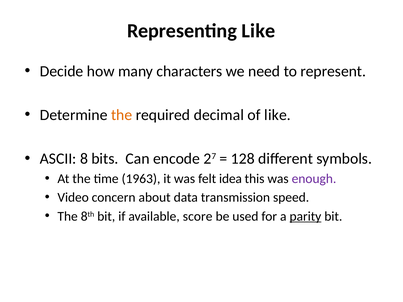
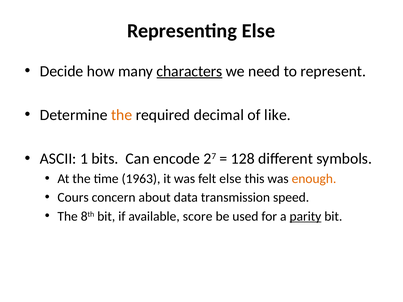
Representing Like: Like -> Else
characters underline: none -> present
8: 8 -> 1
felt idea: idea -> else
enough colour: purple -> orange
Video: Video -> Cours
